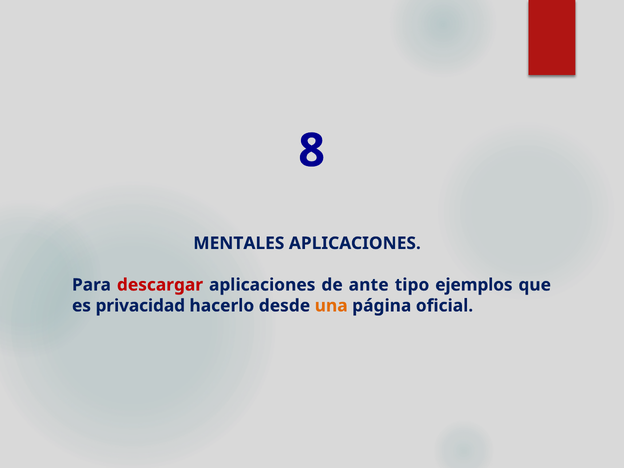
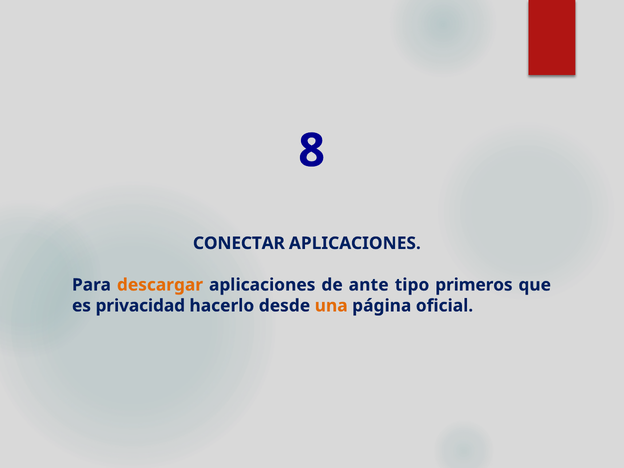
MENTALES: MENTALES -> CONECTAR
descargar colour: red -> orange
ejemplos: ejemplos -> primeros
